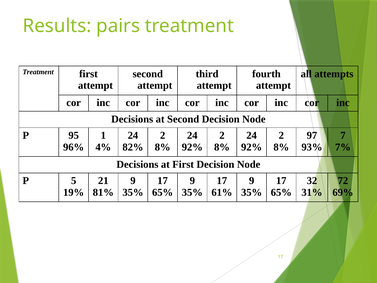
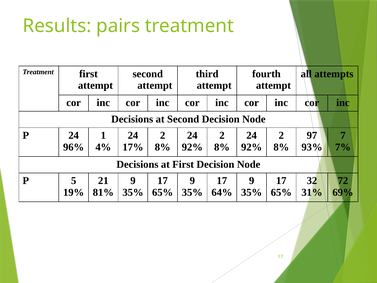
P 95: 95 -> 24
82%: 82% -> 17%
61%: 61% -> 64%
